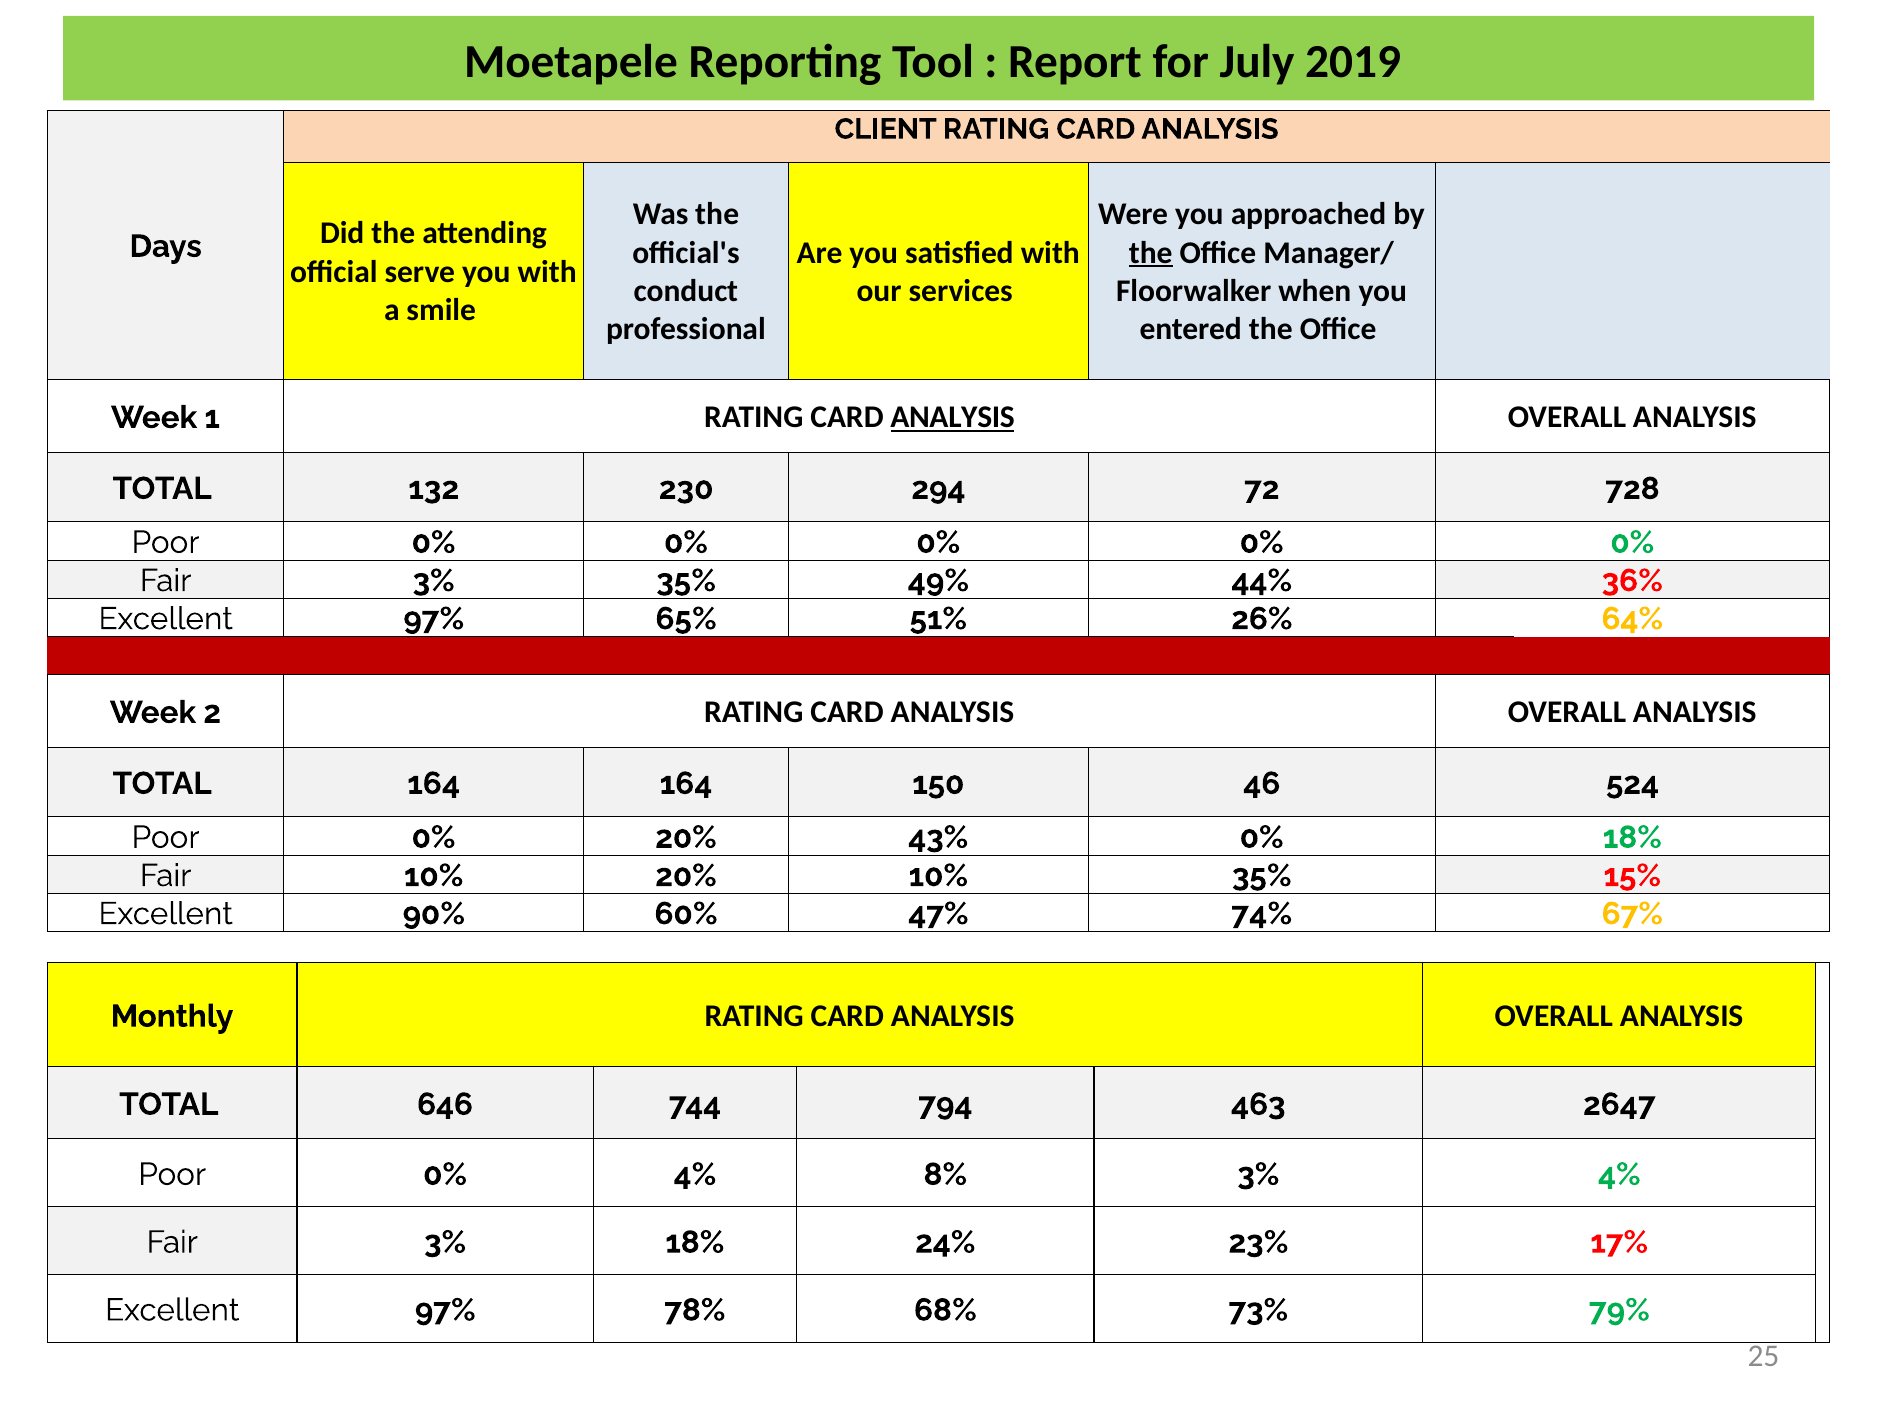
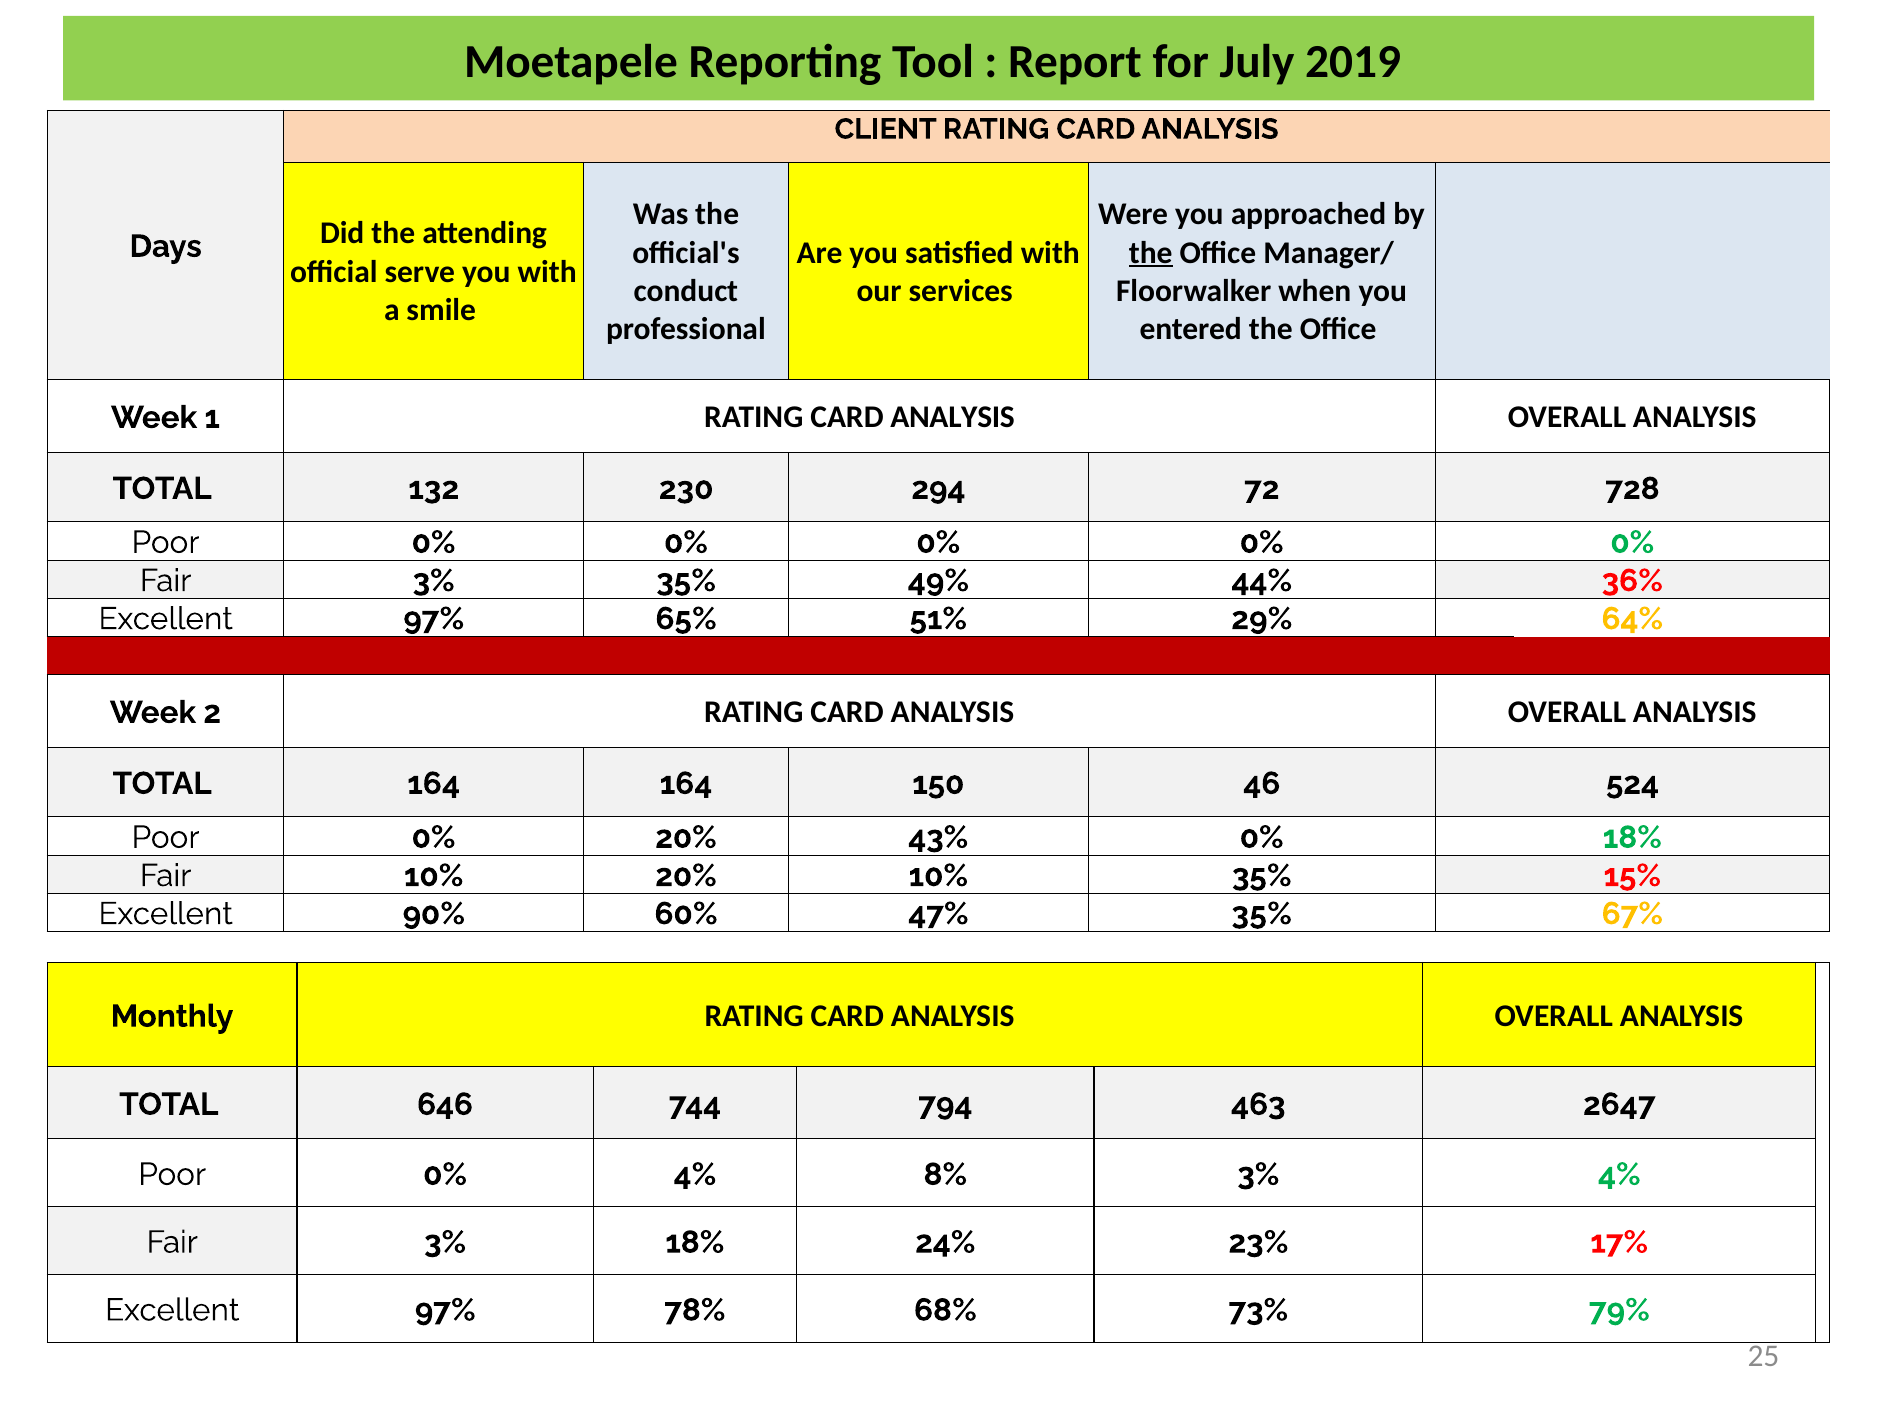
ANALYSIS at (953, 417) underline: present -> none
26%: 26% -> 29%
47% 74%: 74% -> 35%
